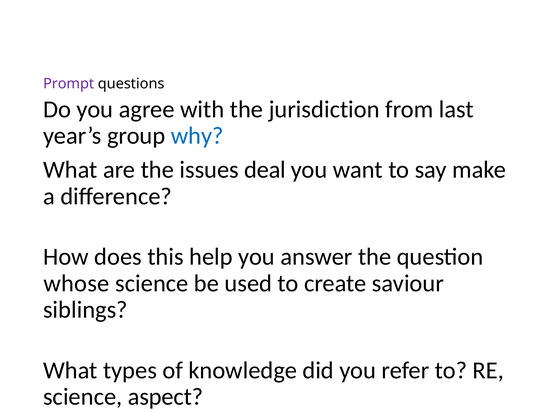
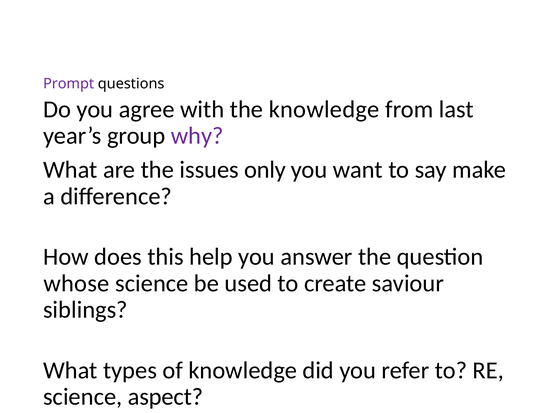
the jurisdiction: jurisdiction -> knowledge
why colour: blue -> purple
deal: deal -> only
